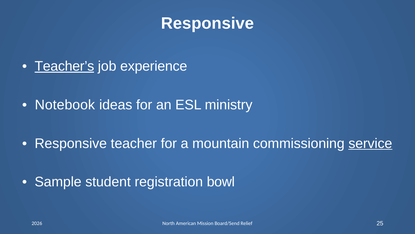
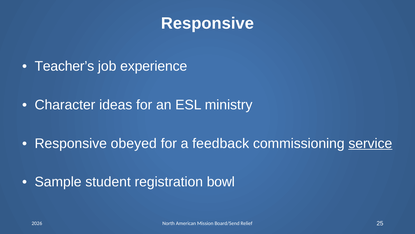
Teacher’s underline: present -> none
Notebook: Notebook -> Character
teacher: teacher -> obeyed
mountain: mountain -> feedback
